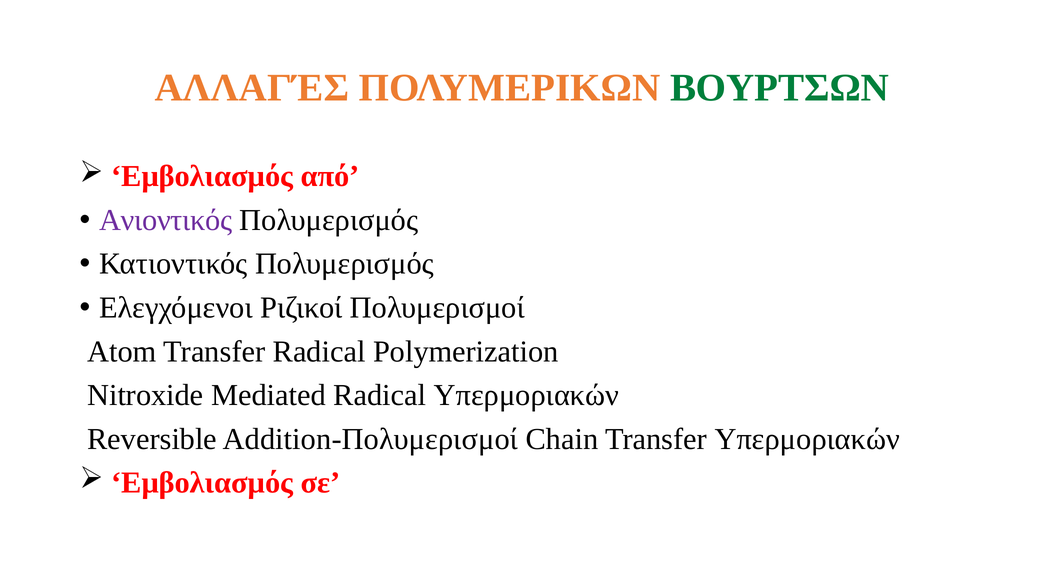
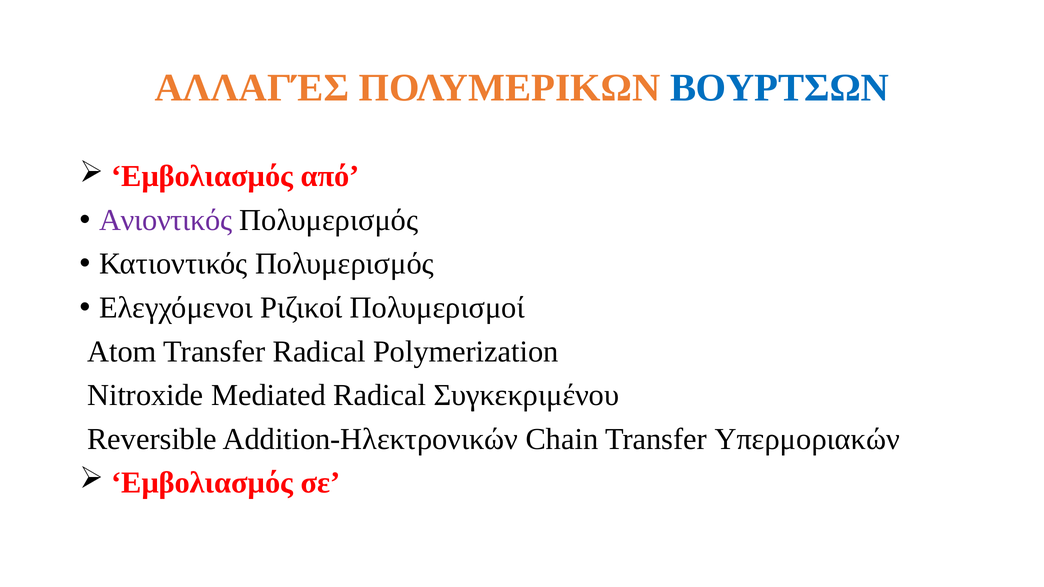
ΒΟΥΡΤΣΩΝ colour: green -> blue
Radical Υπερμοριακών: Υπερμοριακών -> Συγκεκριμένου
Addition-Πολυμερισμοί: Addition-Πολυμερισμοί -> Addition-Ηλεκτρονικών
